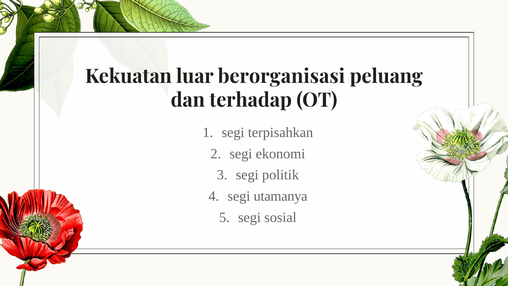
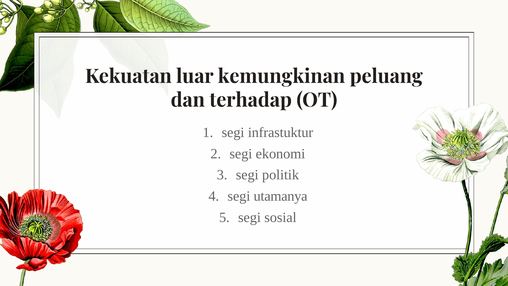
berorganisasi: berorganisasi -> kemungkinan
terpisahkan: terpisahkan -> infrastuktur
